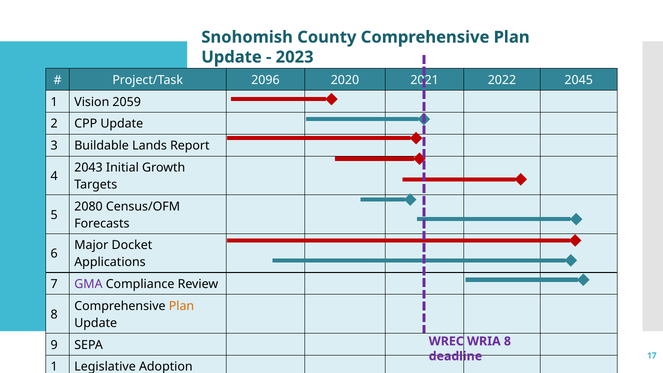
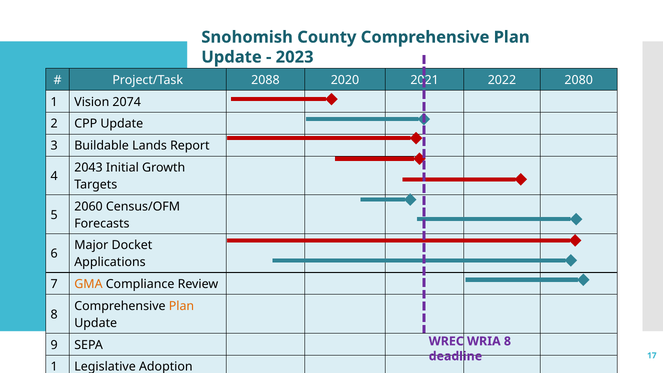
2096: 2096 -> 2088
2045: 2045 -> 2080
2059: 2059 -> 2074
2080: 2080 -> 2060
GMA colour: purple -> orange
